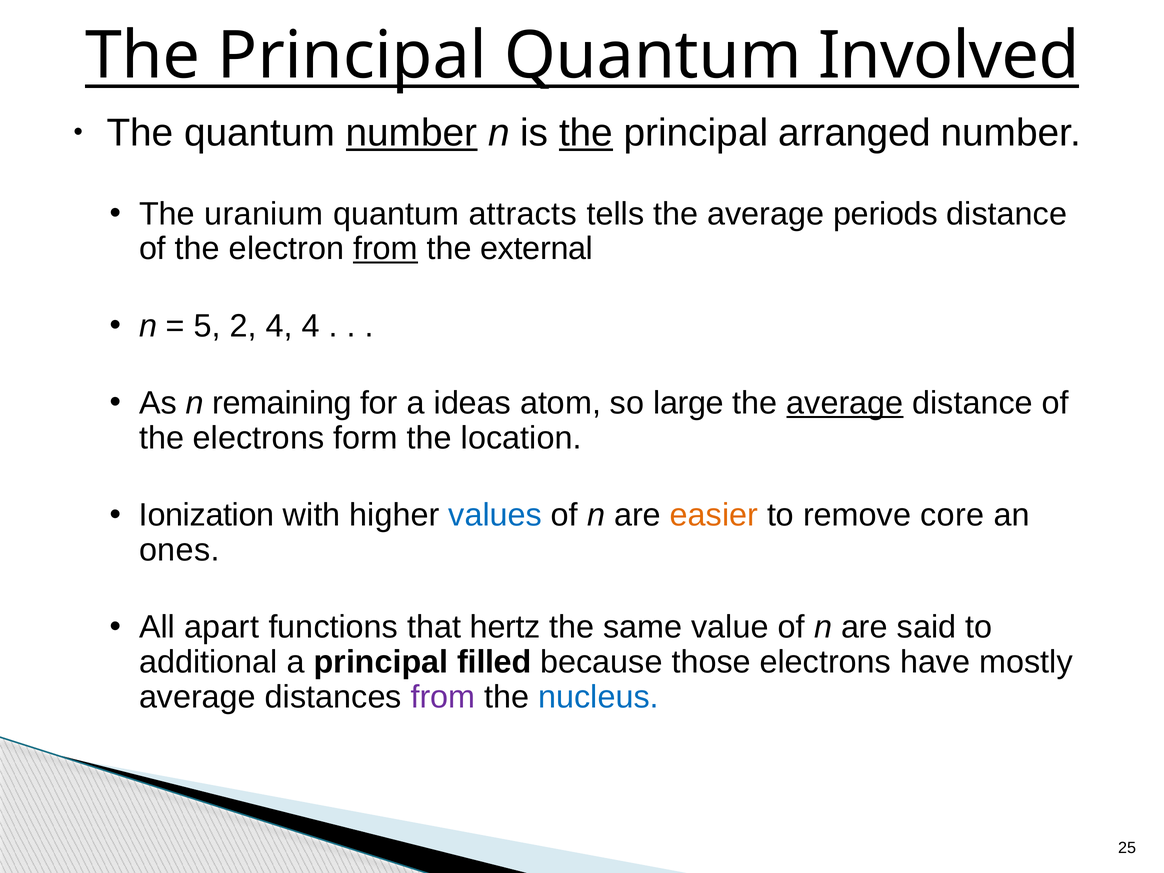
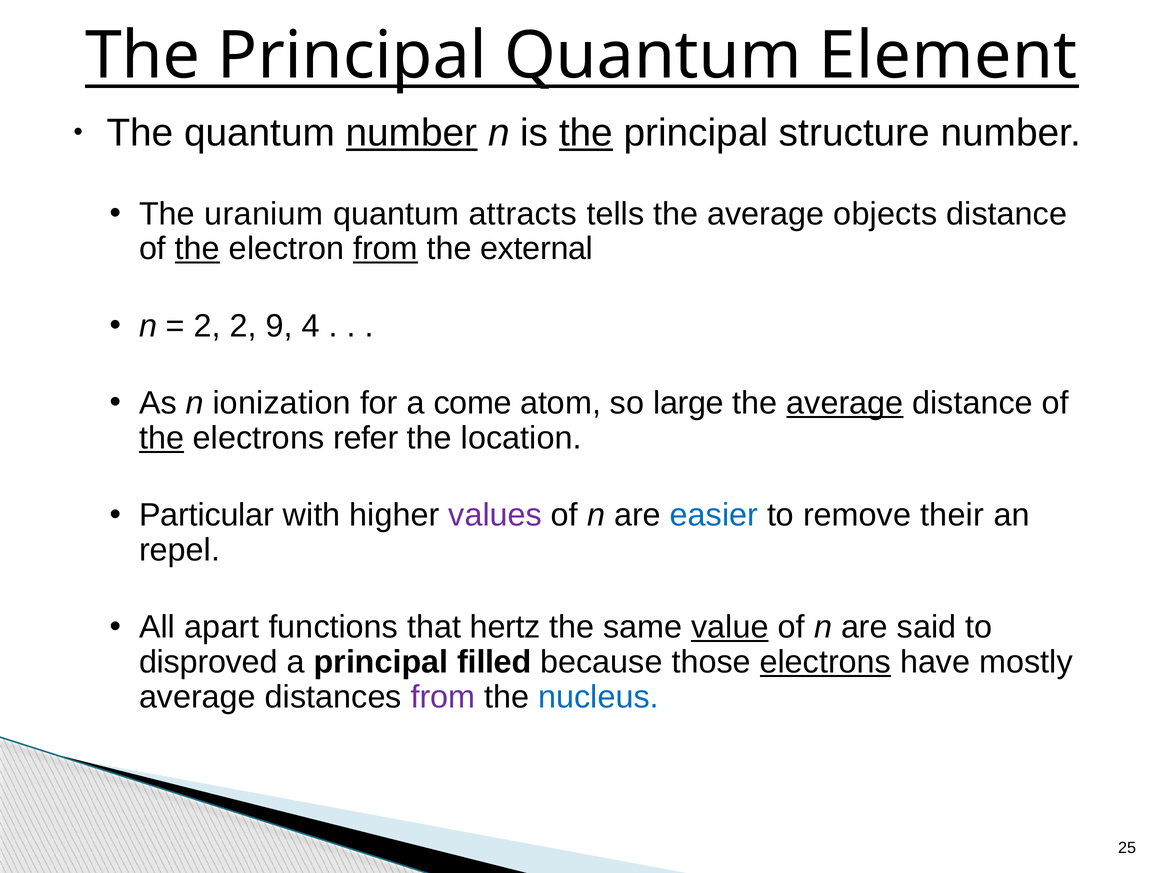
Involved: Involved -> Element
arranged: arranged -> structure
periods: periods -> objects
the at (197, 249) underline: none -> present
5 at (207, 326): 5 -> 2
2 4: 4 -> 9
remaining: remaining -> ionization
ideas: ideas -> come
the at (162, 438) underline: none -> present
form: form -> refer
Ionization: Ionization -> Particular
values colour: blue -> purple
easier colour: orange -> blue
core: core -> their
ones: ones -> repel
value underline: none -> present
additional: additional -> disproved
electrons at (825, 662) underline: none -> present
